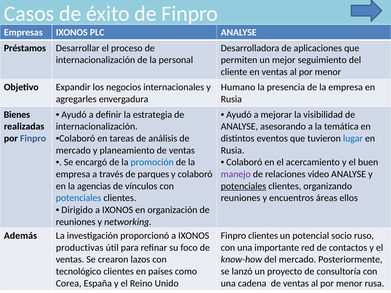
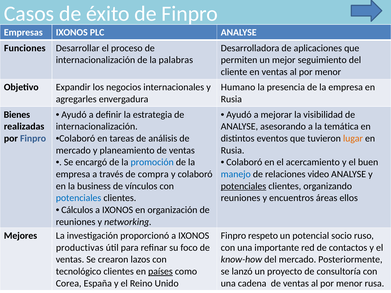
Préstamos: Préstamos -> Funciones
personal: personal -> palabras
lugar colour: blue -> orange
parques: parques -> compra
manejo colour: purple -> blue
agencias: agencias -> business
Dirigido: Dirigido -> Cálculos
Además: Además -> Mejores
Finpro clientes: clientes -> respeto
países underline: none -> present
